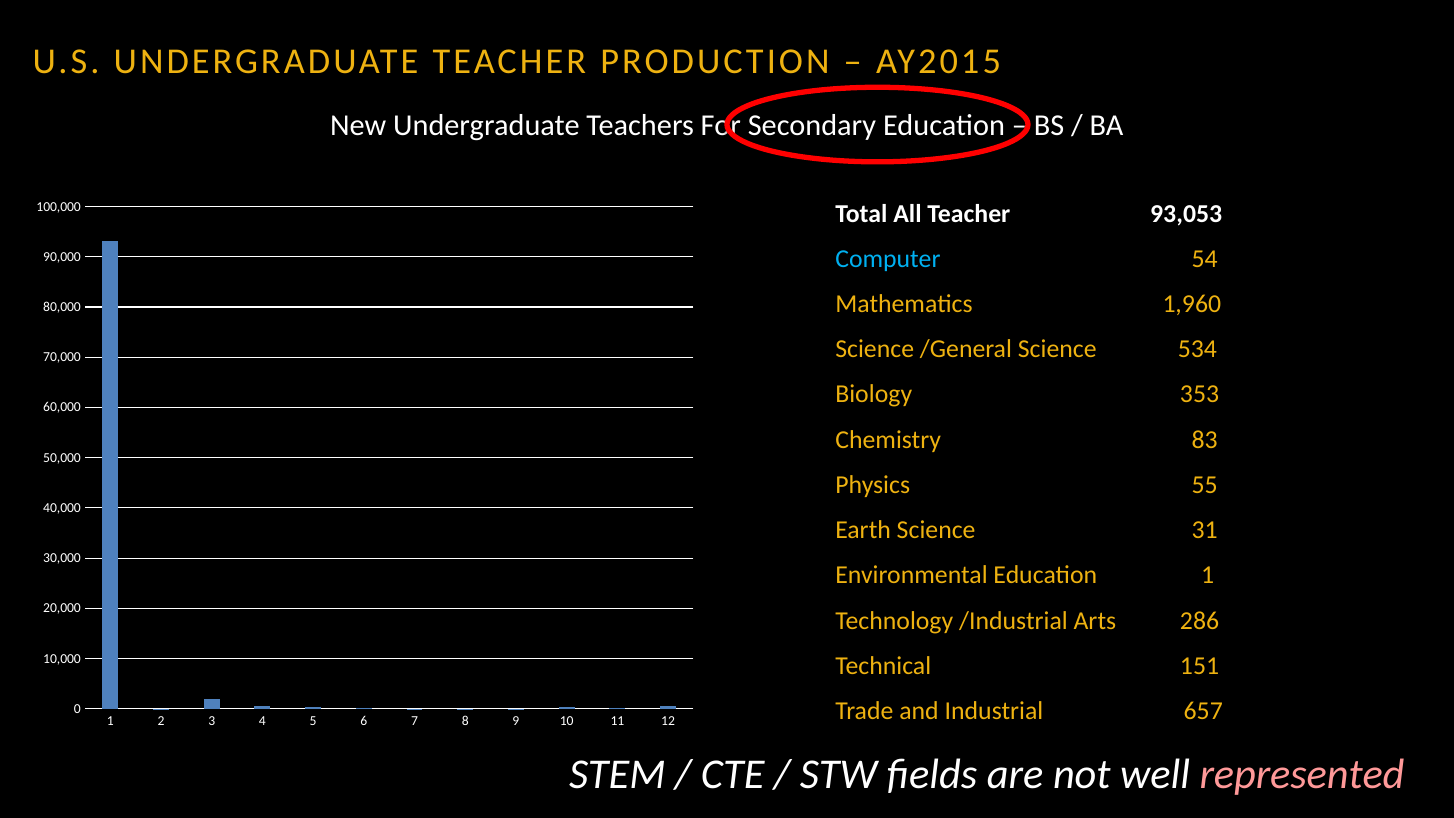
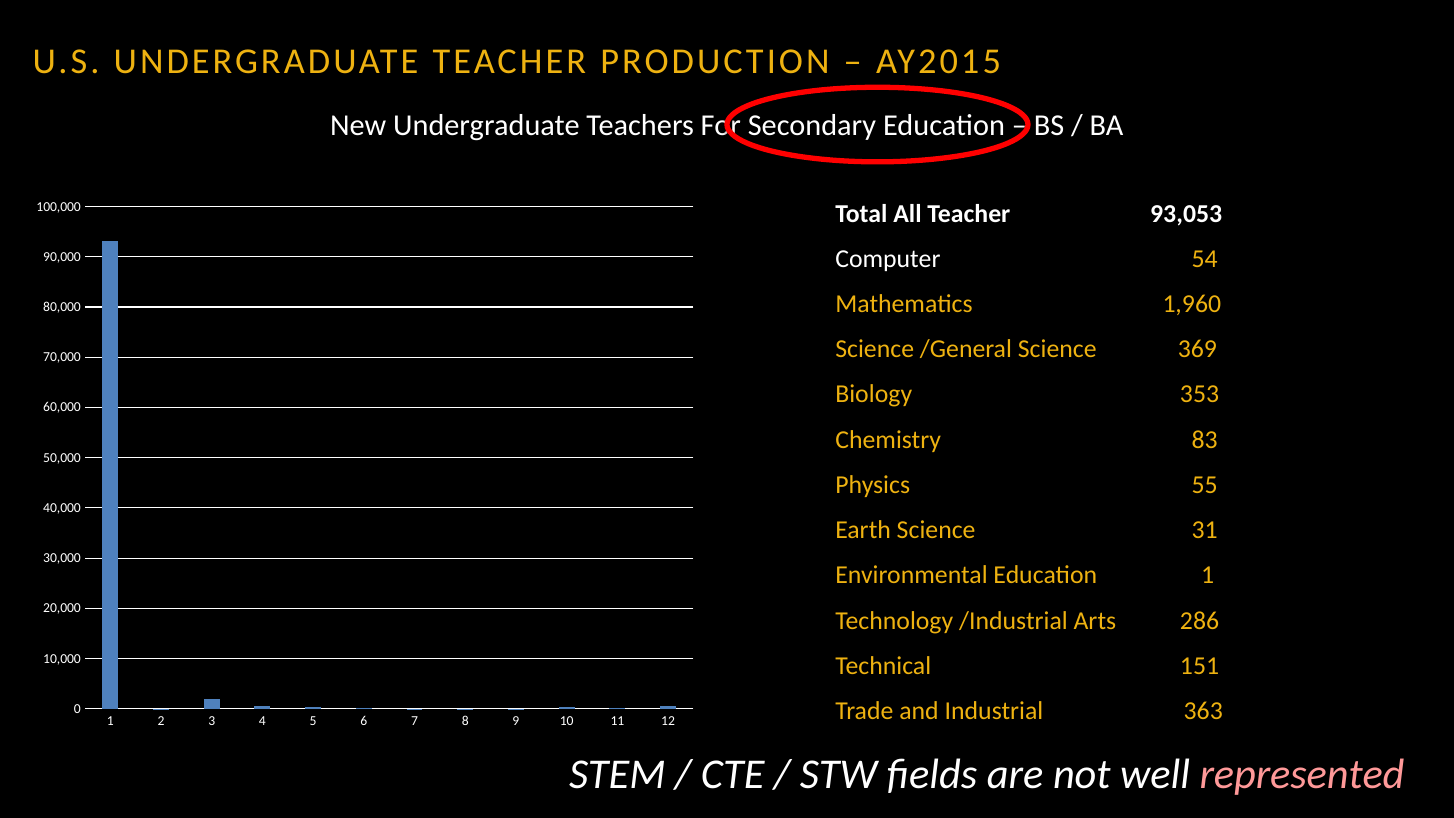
Computer colour: light blue -> white
534: 534 -> 369
657: 657 -> 363
